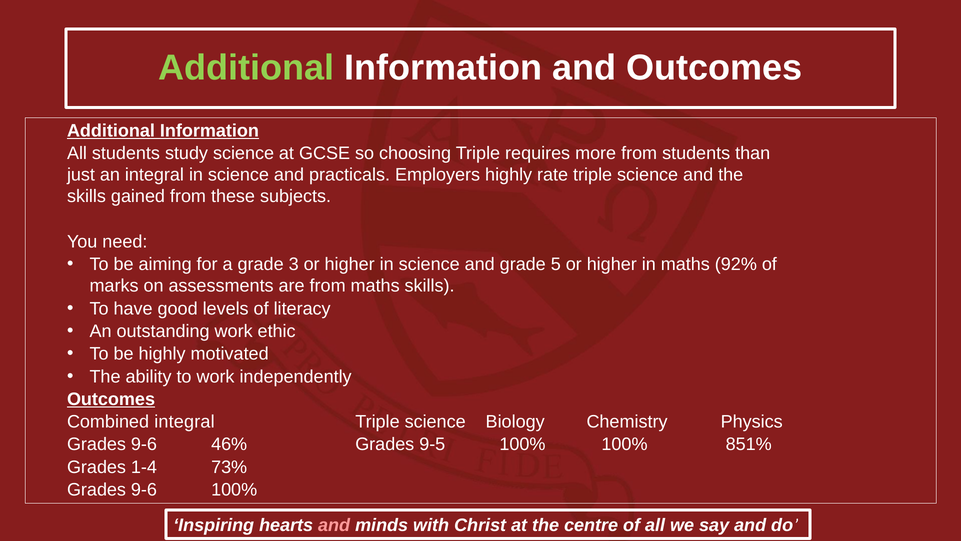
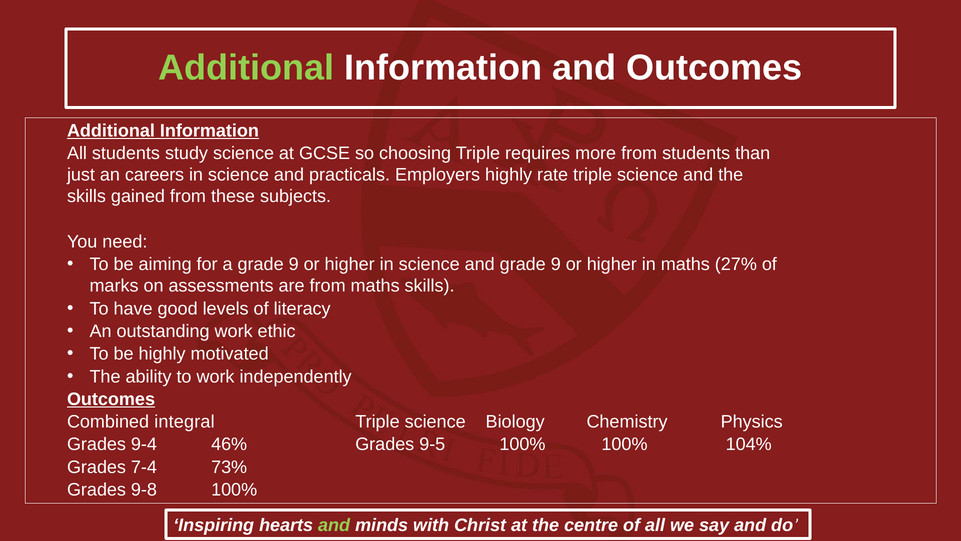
an integral: integral -> careers
a grade 3: 3 -> 9
and grade 5: 5 -> 9
92%: 92% -> 27%
9-6 at (144, 444): 9-6 -> 9-4
851%: 851% -> 104%
1-4: 1-4 -> 7-4
9-6 at (144, 489): 9-6 -> 9-8
and at (334, 525) colour: pink -> light green
